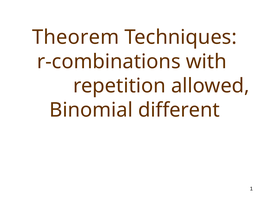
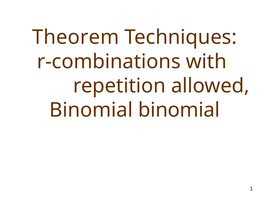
Binomial different: different -> binomial
